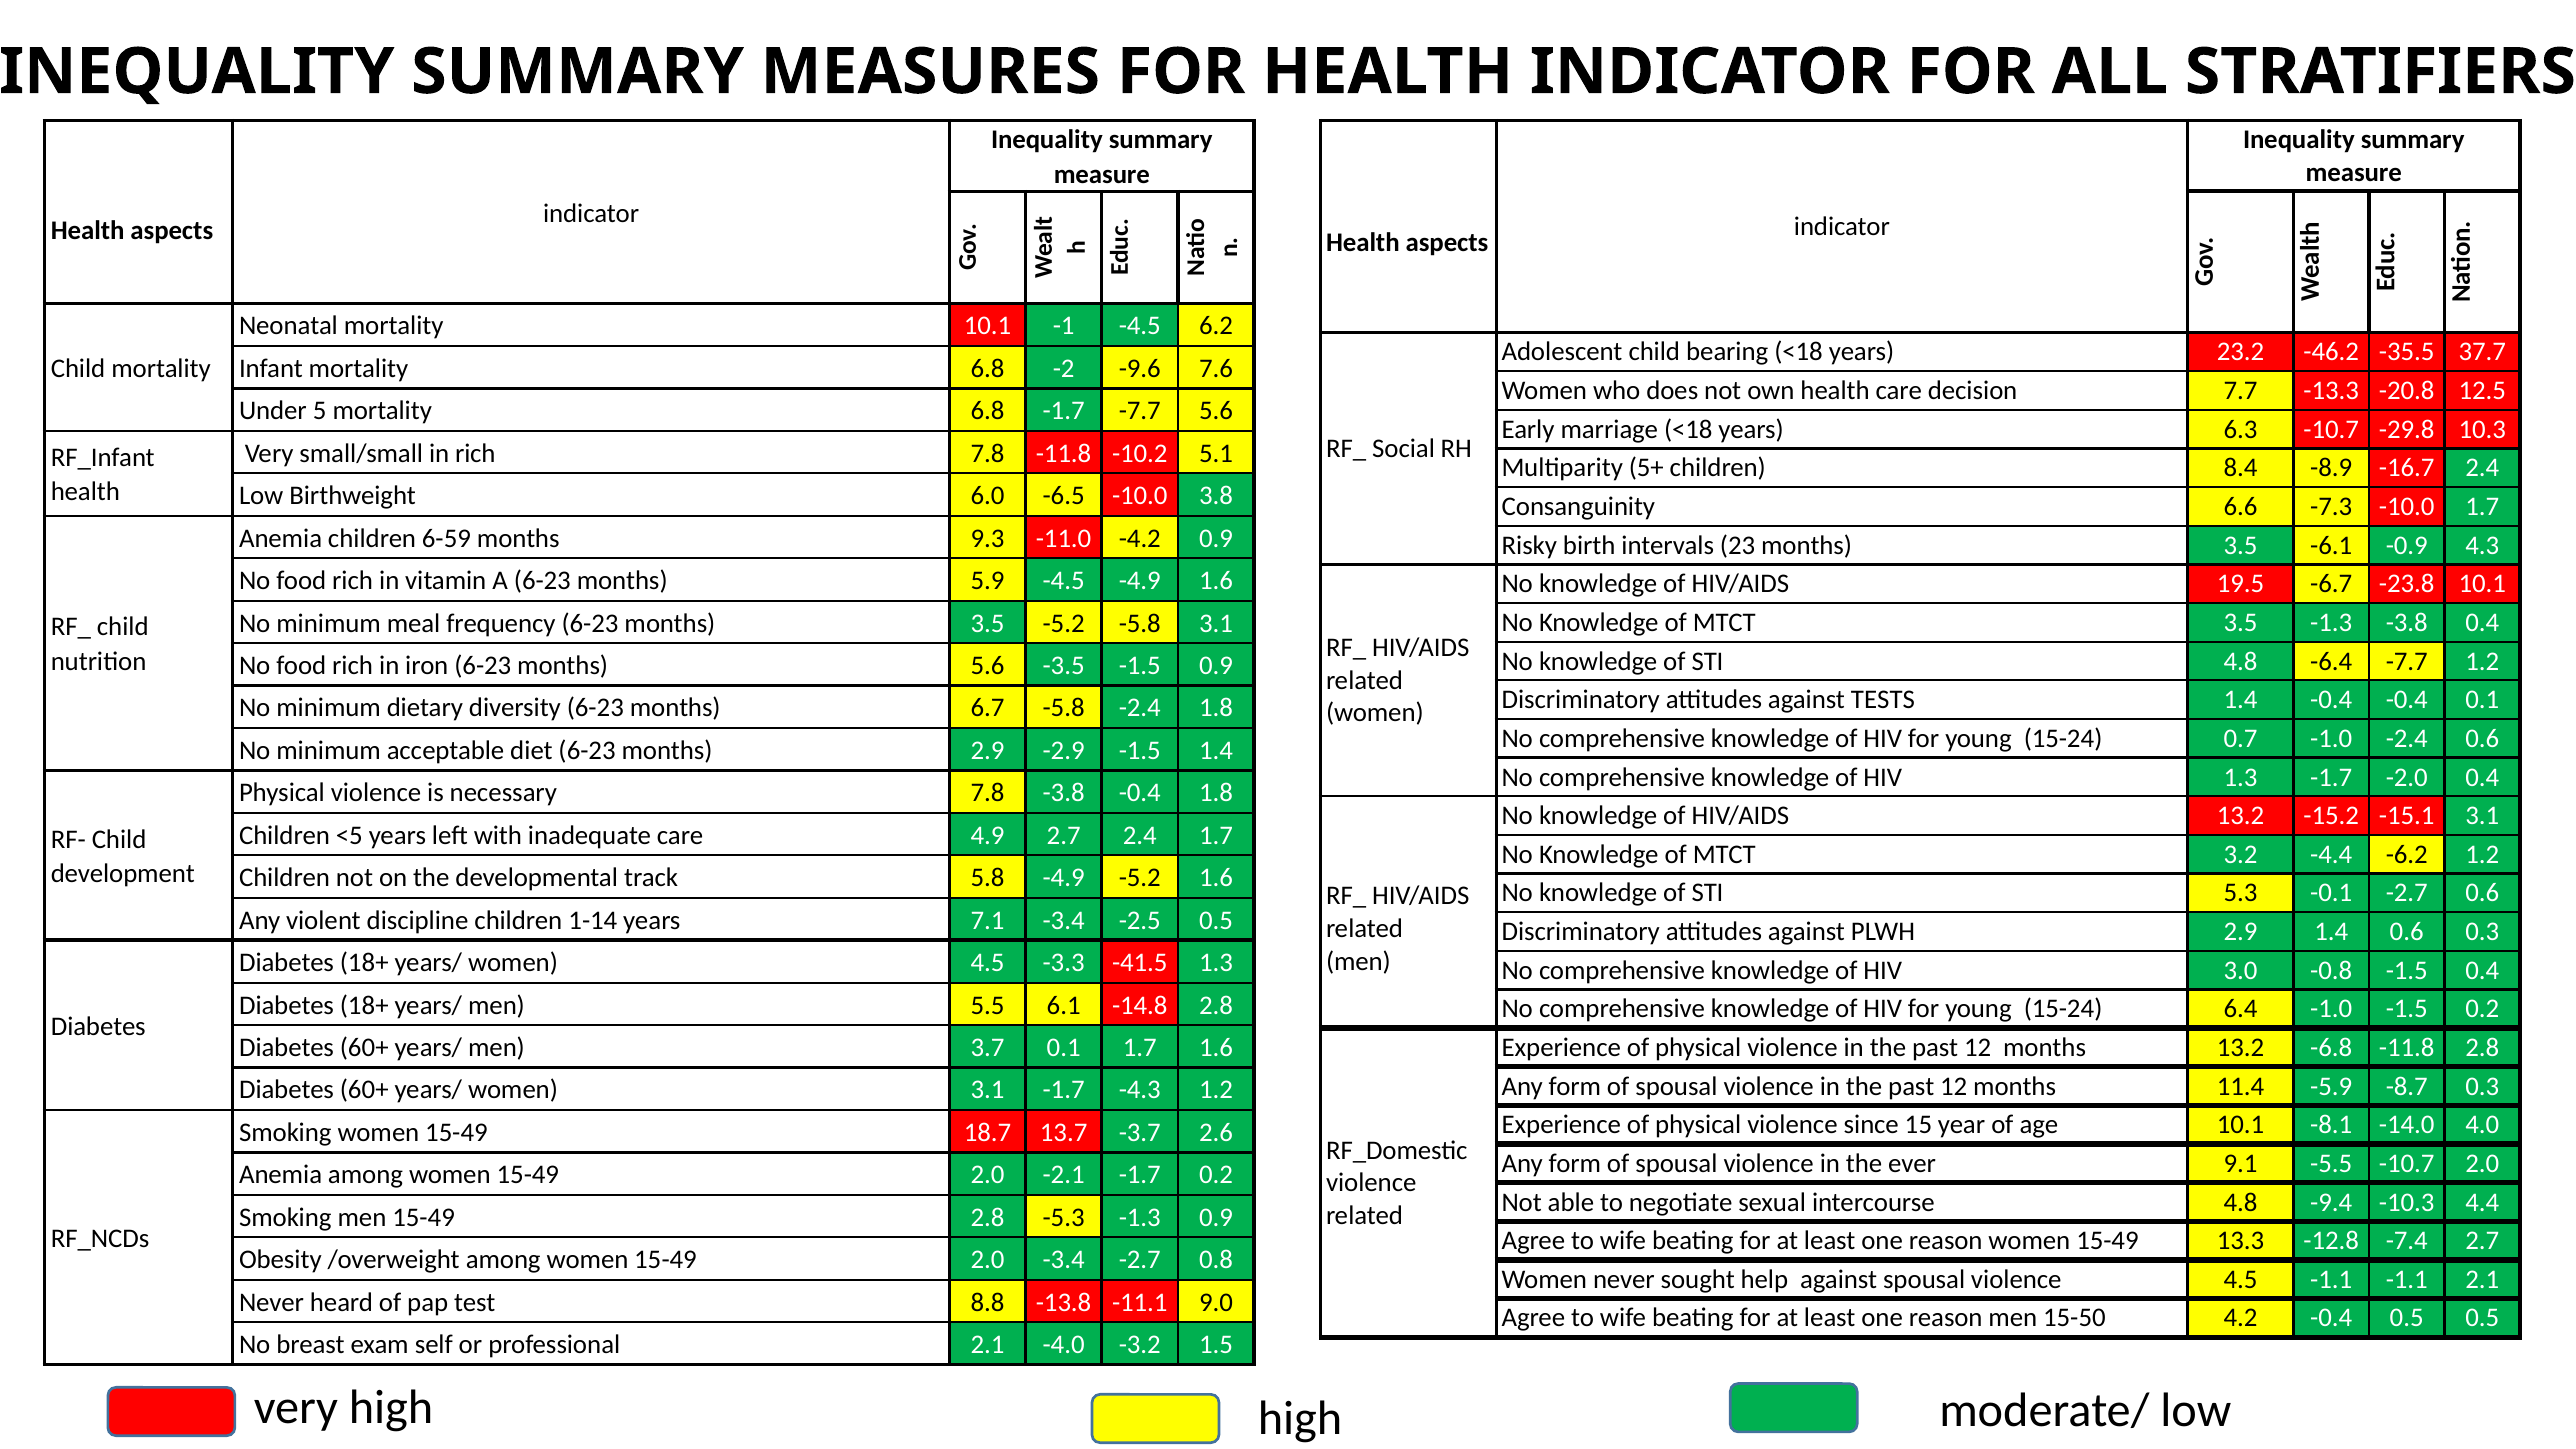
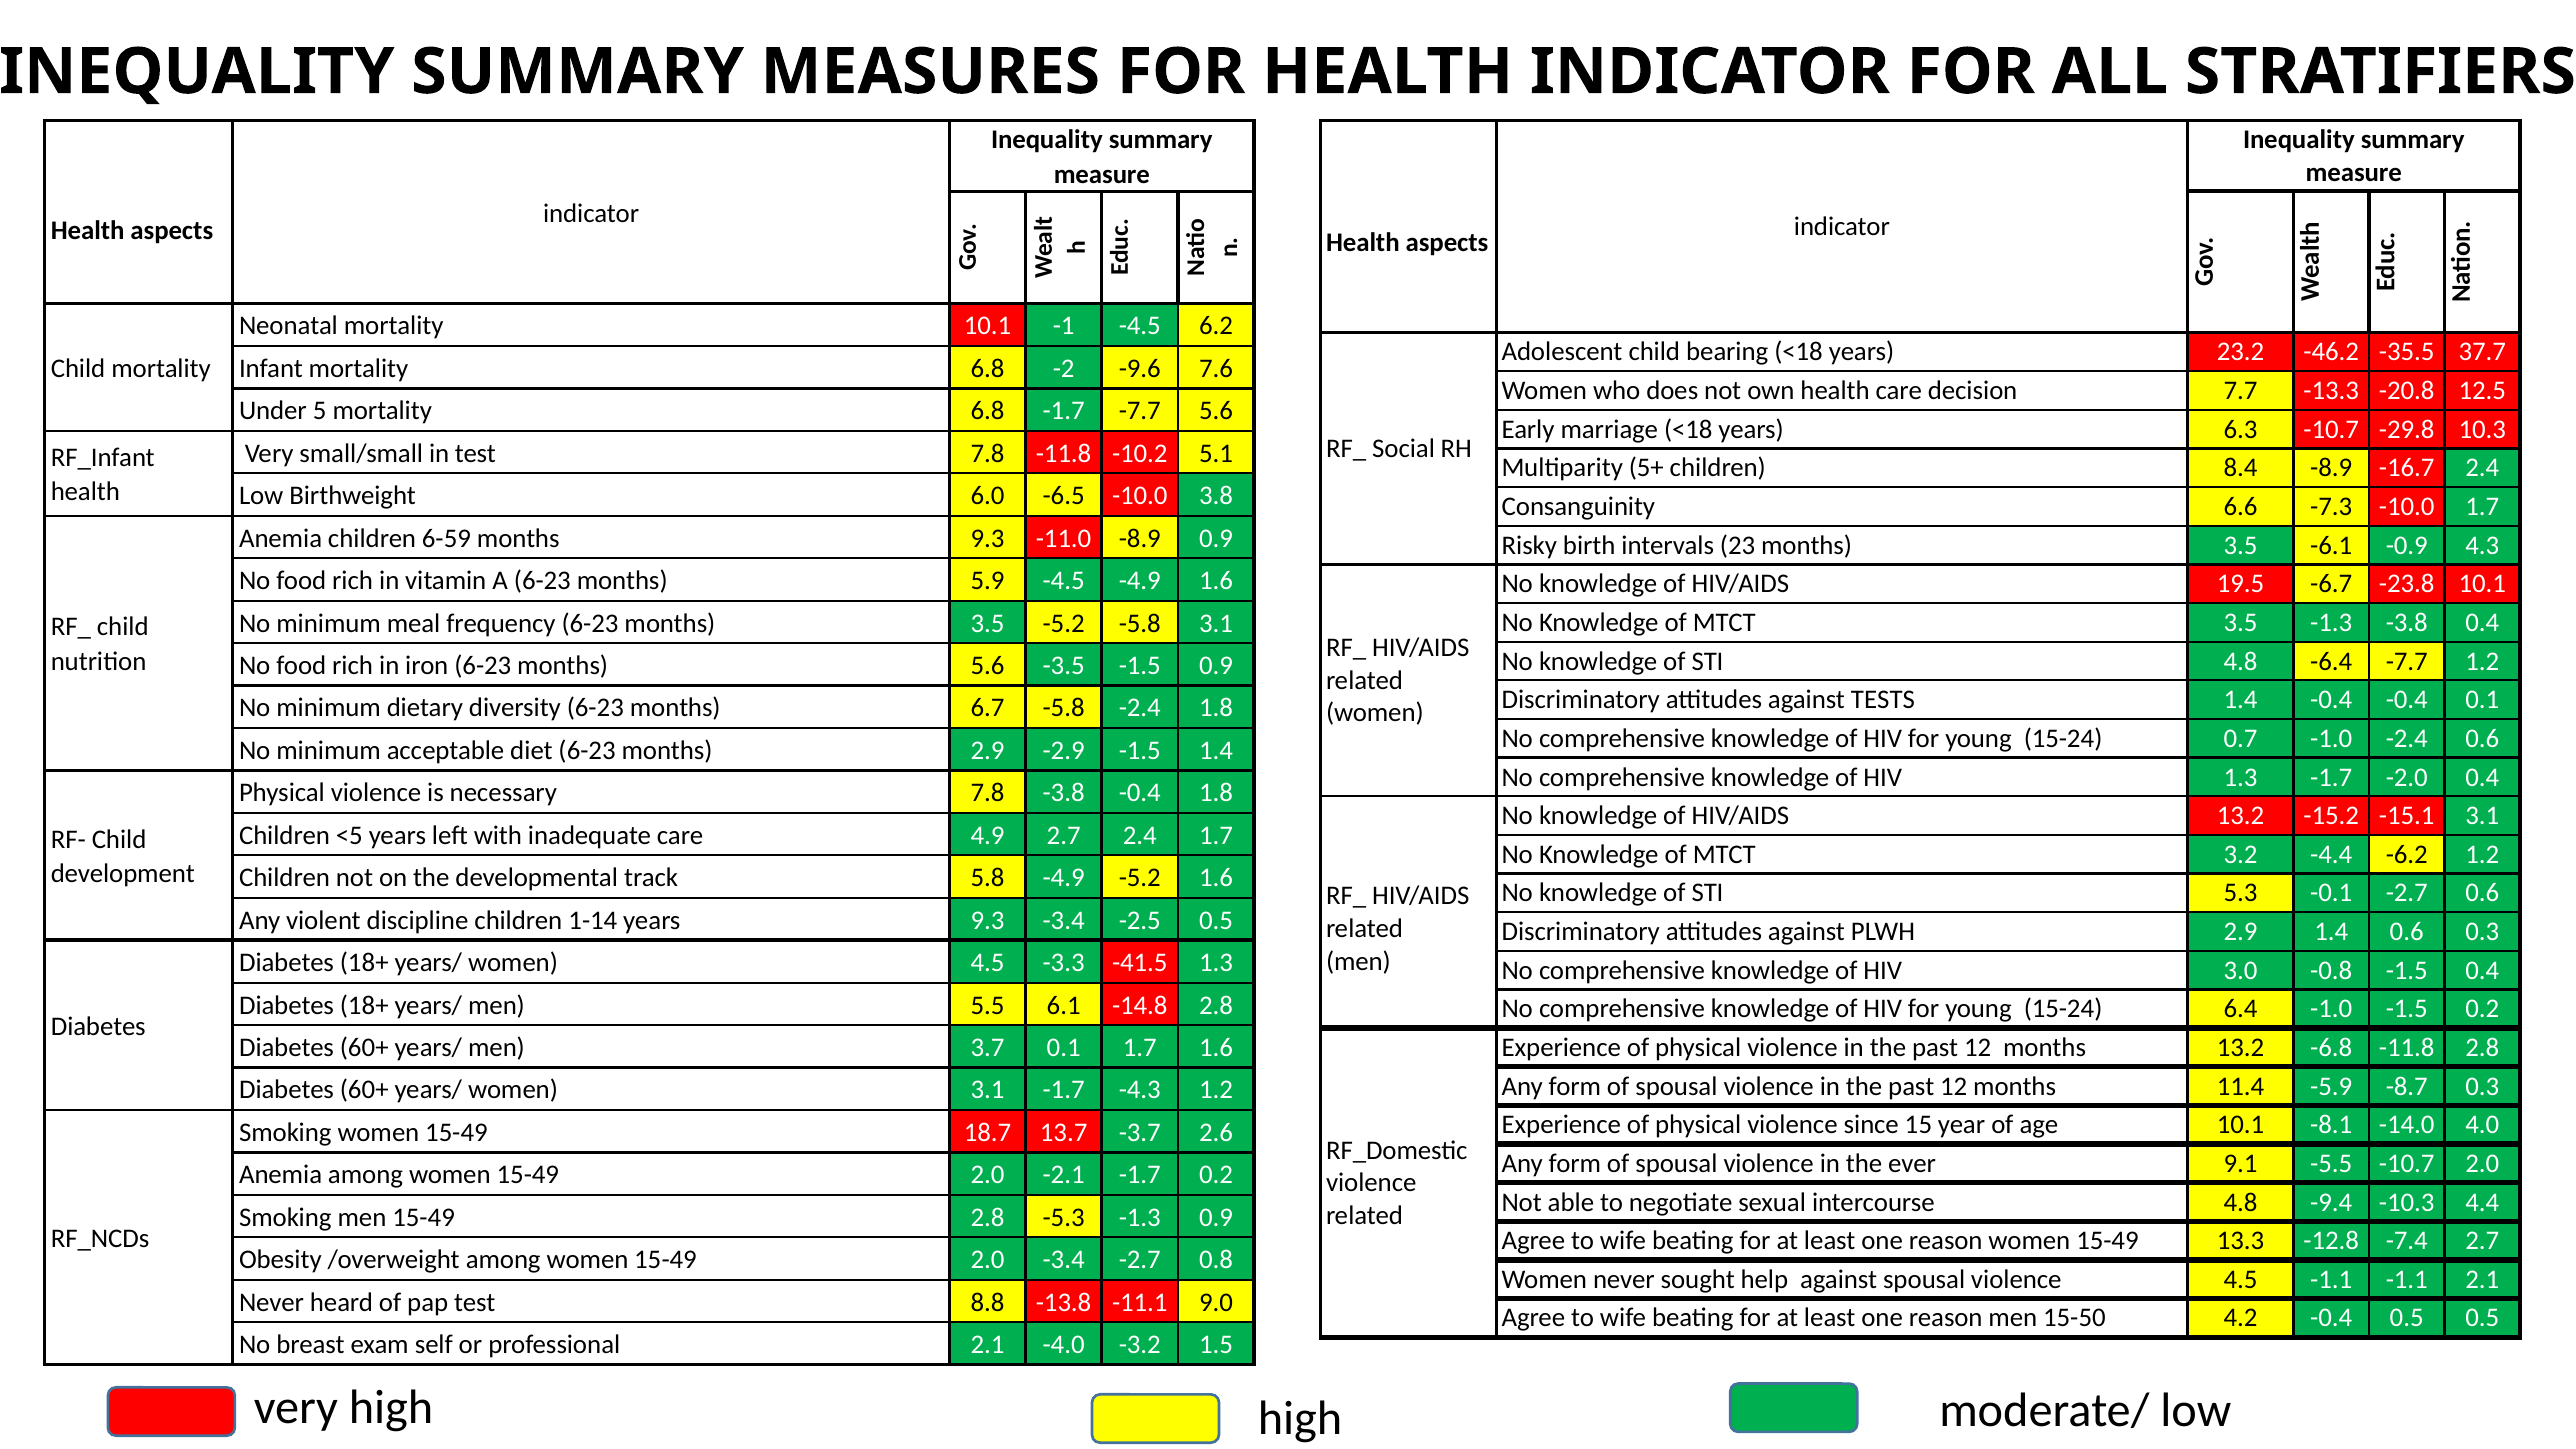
in rich: rich -> test
-11.0 -4.2: -4.2 -> -8.9
years 7.1: 7.1 -> 9.3
